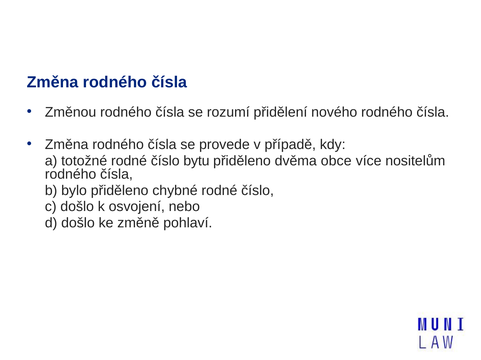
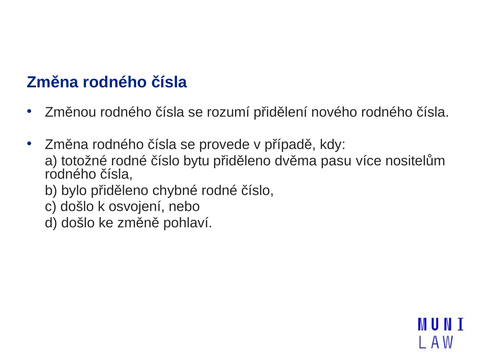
obce: obce -> pasu
